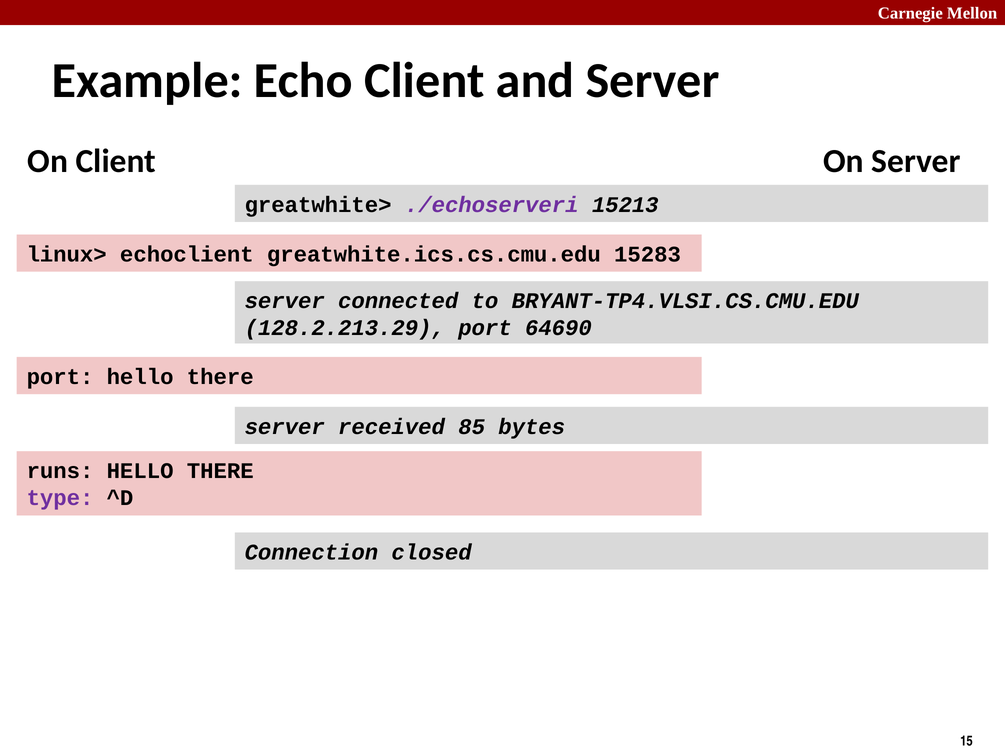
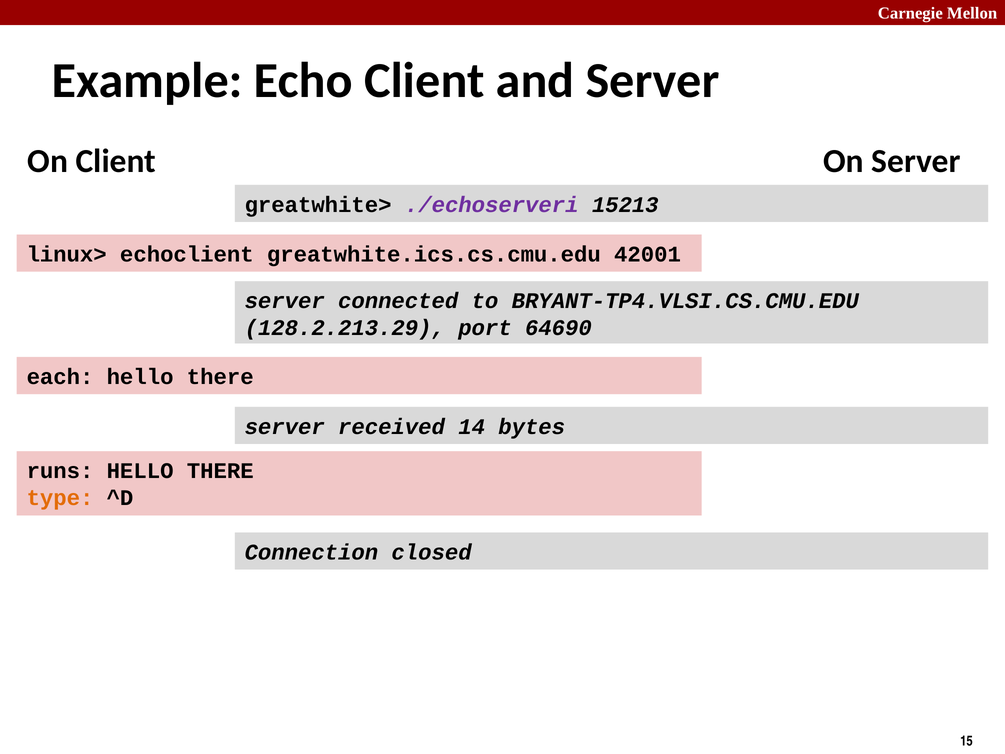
15283: 15283 -> 42001
port at (60, 377): port -> each
85: 85 -> 14
type colour: purple -> orange
